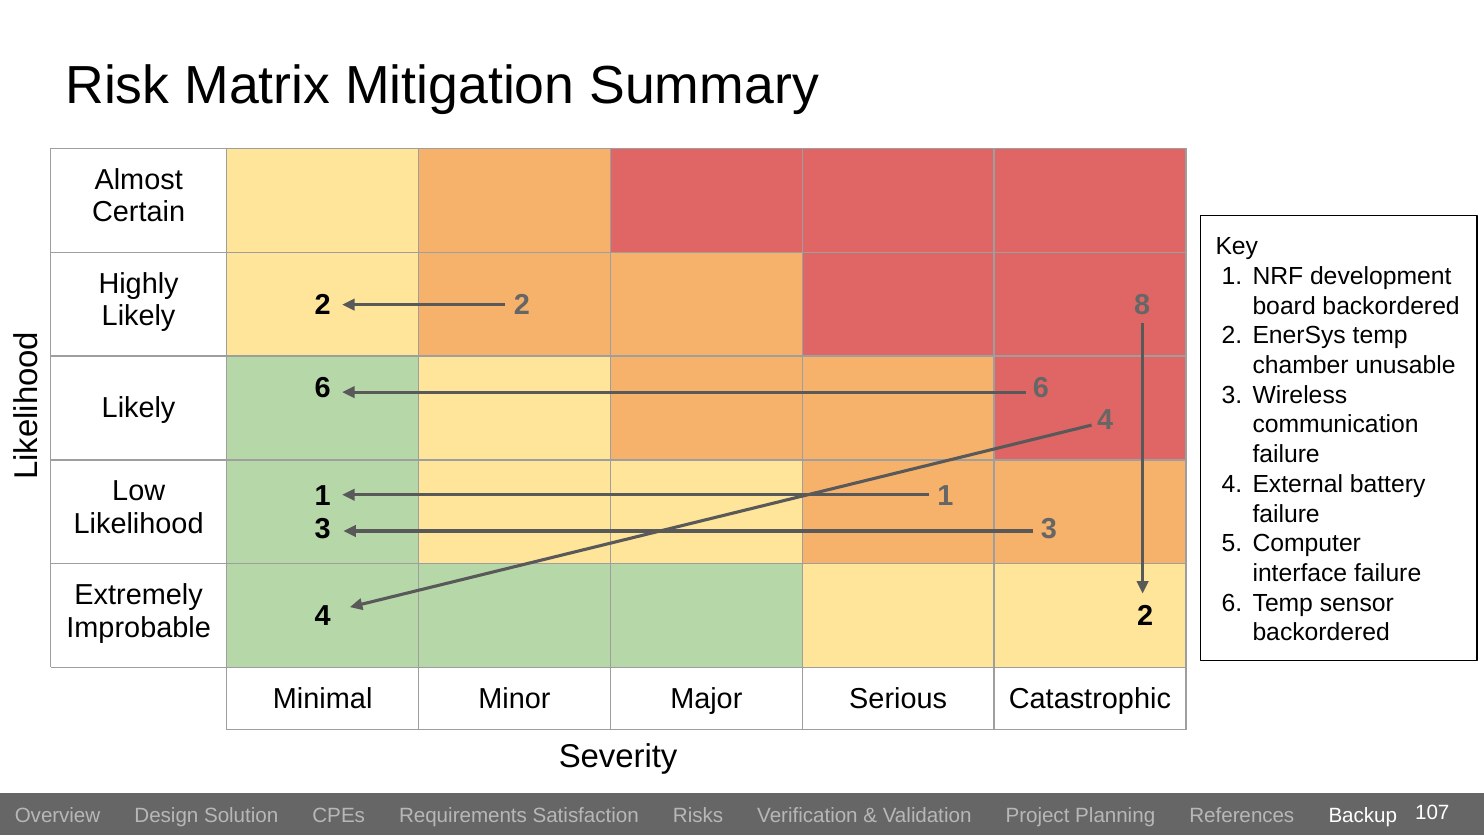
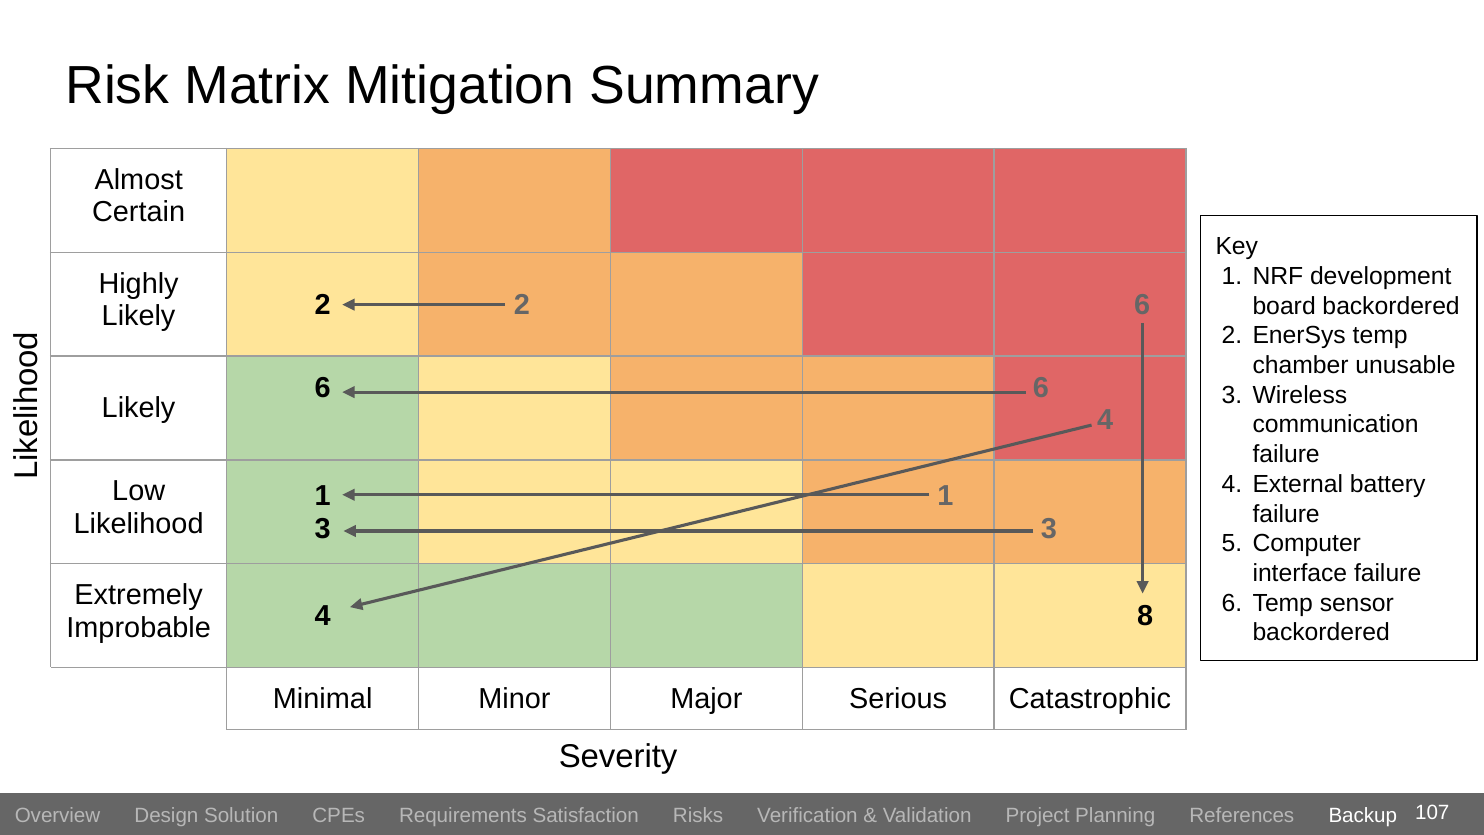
2 8: 8 -> 6
4 2: 2 -> 8
